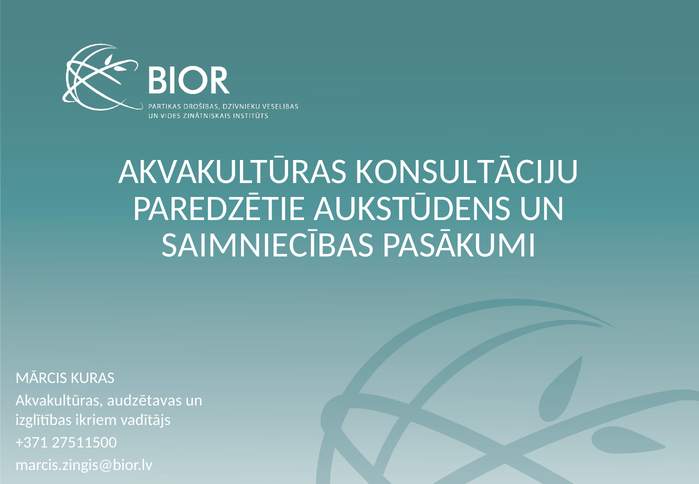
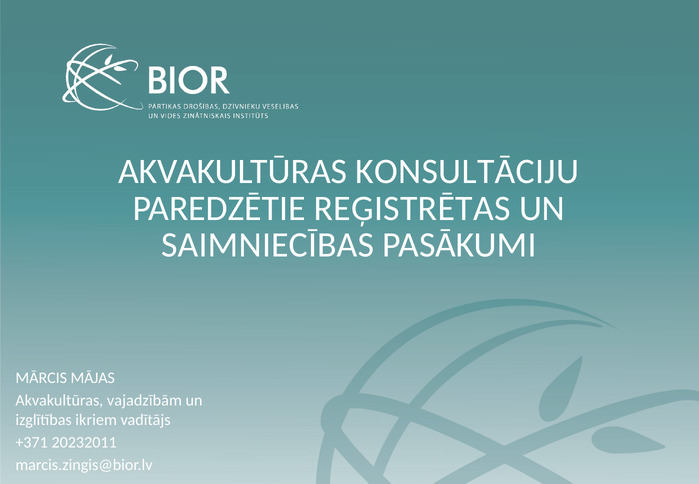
AUKSTŪDENS: AUKSTŪDENS -> REĢISTRĒTAS
KURAS: KURAS -> MĀJAS
audzētavas: audzētavas -> vajadzībām
27511500: 27511500 -> 20232011
